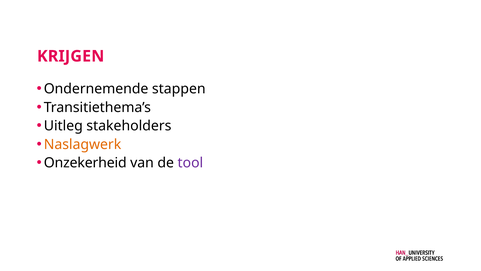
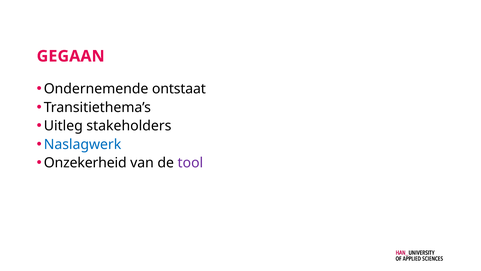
KRIJGEN: KRIJGEN -> GEGAAN
stappen: stappen -> ontstaat
Naslagwerk colour: orange -> blue
